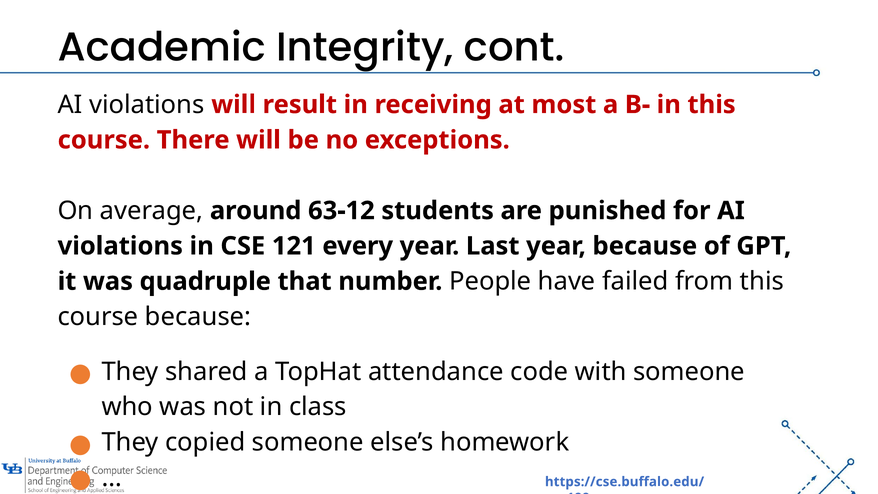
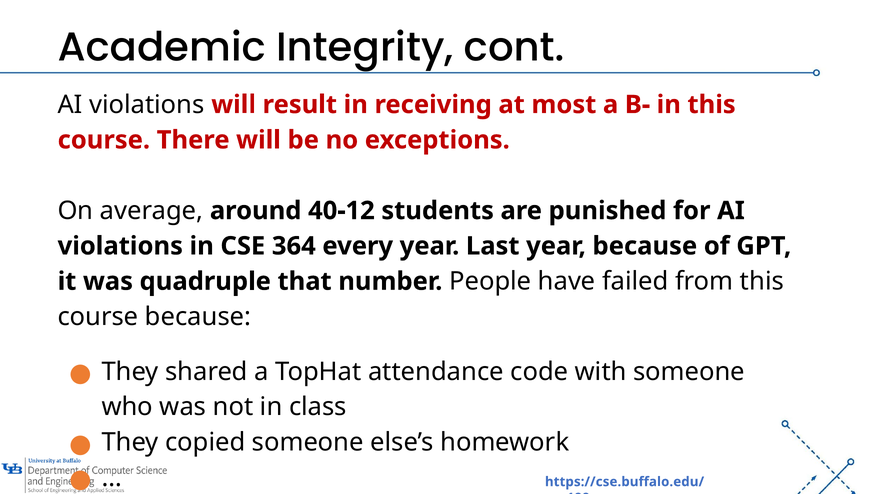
63-12: 63-12 -> 40-12
121: 121 -> 364
